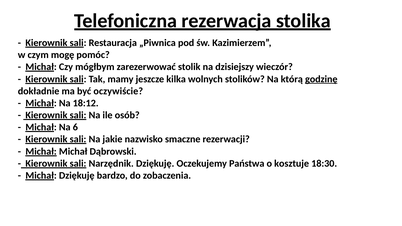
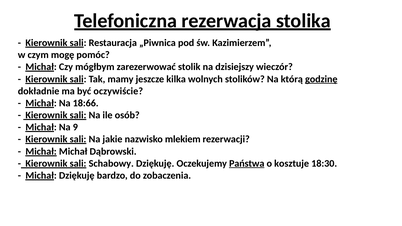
18:12: 18:12 -> 18:66
6: 6 -> 9
smaczne: smaczne -> mlekiem
Narzędnik: Narzędnik -> Schabowy
Państwa underline: none -> present
